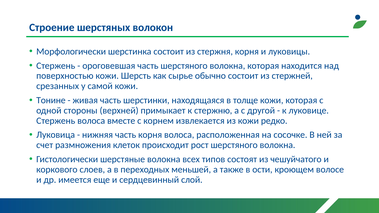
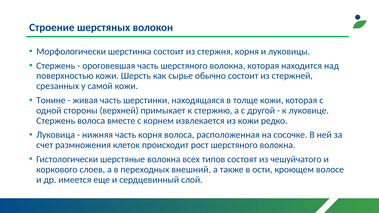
меньшей: меньшей -> внешний
